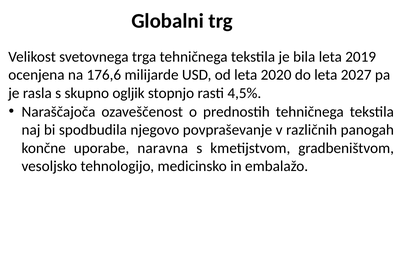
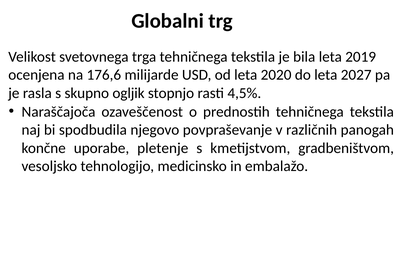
naravna: naravna -> pletenje
